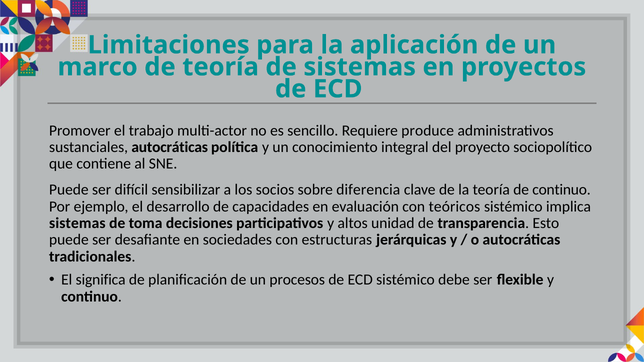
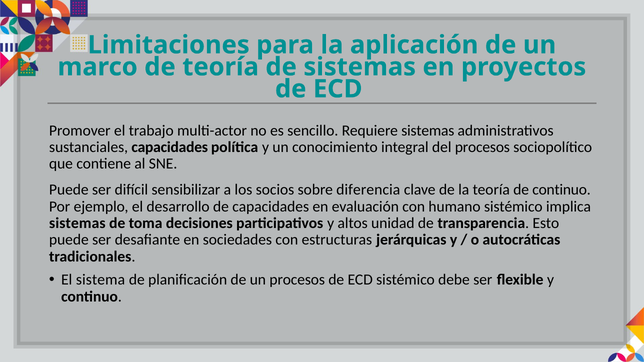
Requiere produce: produce -> sistemas
sustanciales autocráticas: autocráticas -> capacidades
del proyecto: proyecto -> procesos
teóricos: teóricos -> humano
significa: significa -> sistema
